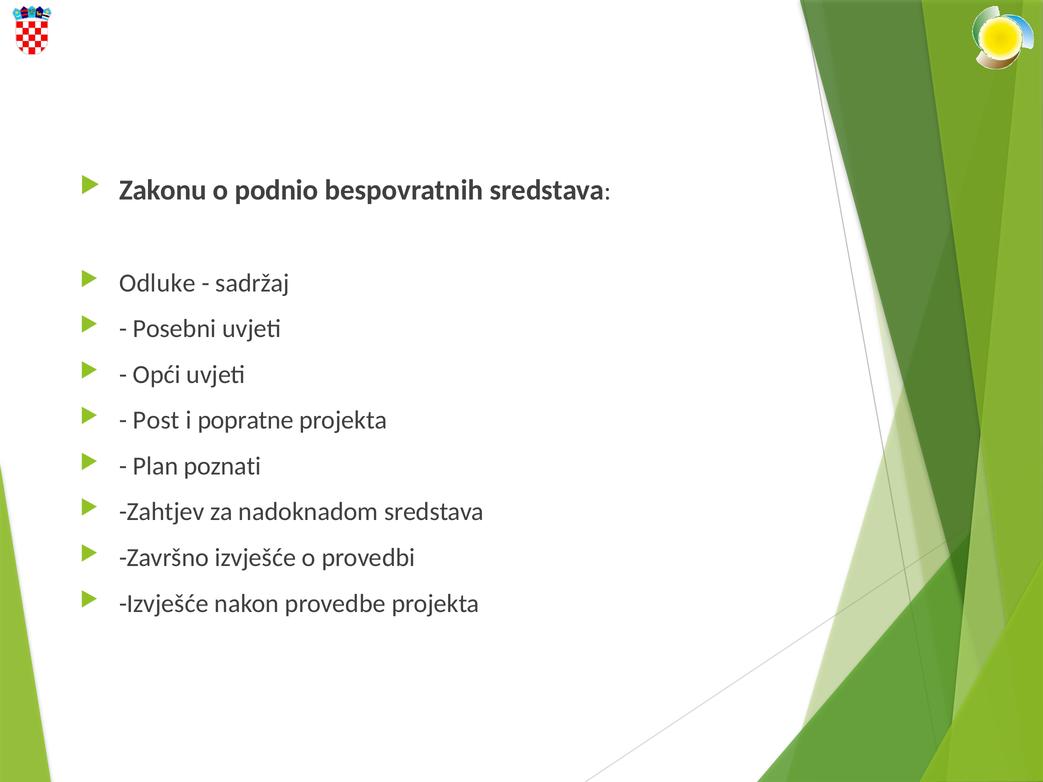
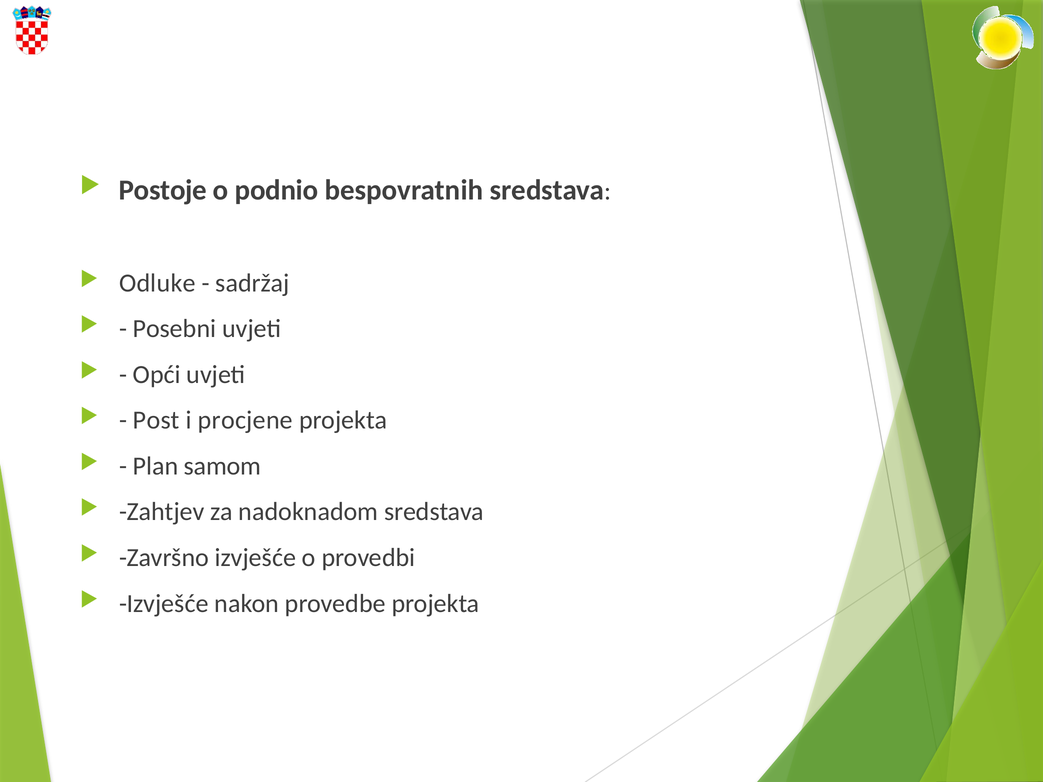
Zakonu: Zakonu -> Postoje
popratne: popratne -> procjene
poznati: poznati -> samom
